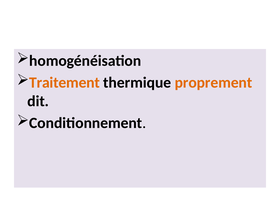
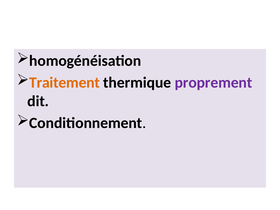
proprement colour: orange -> purple
